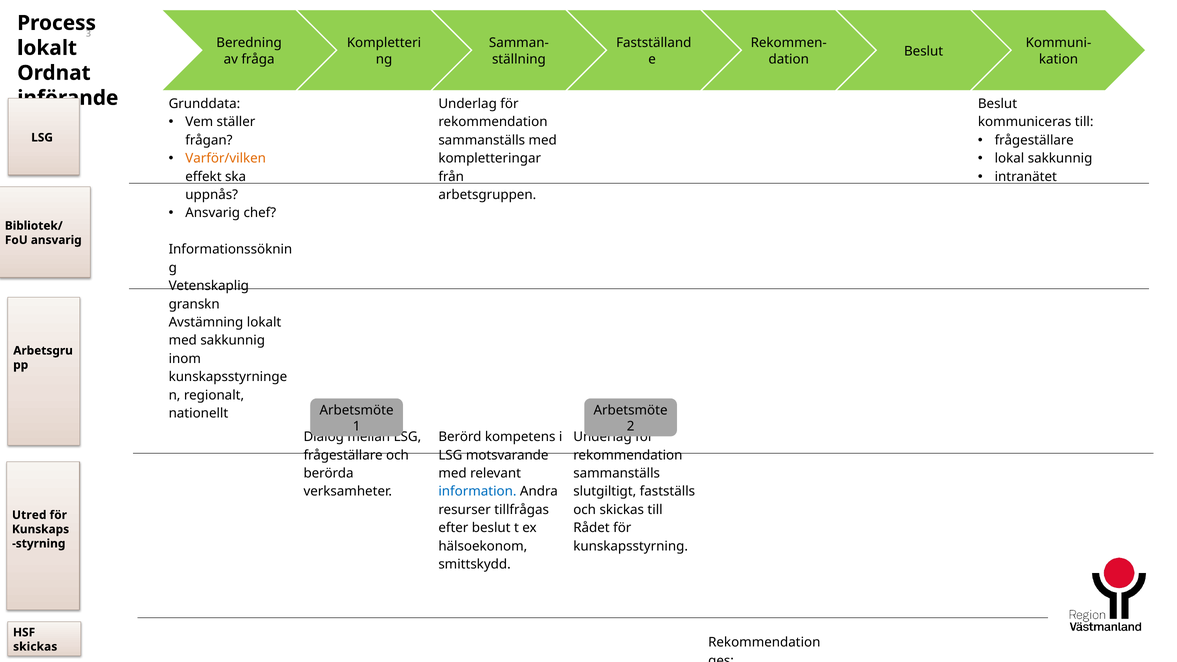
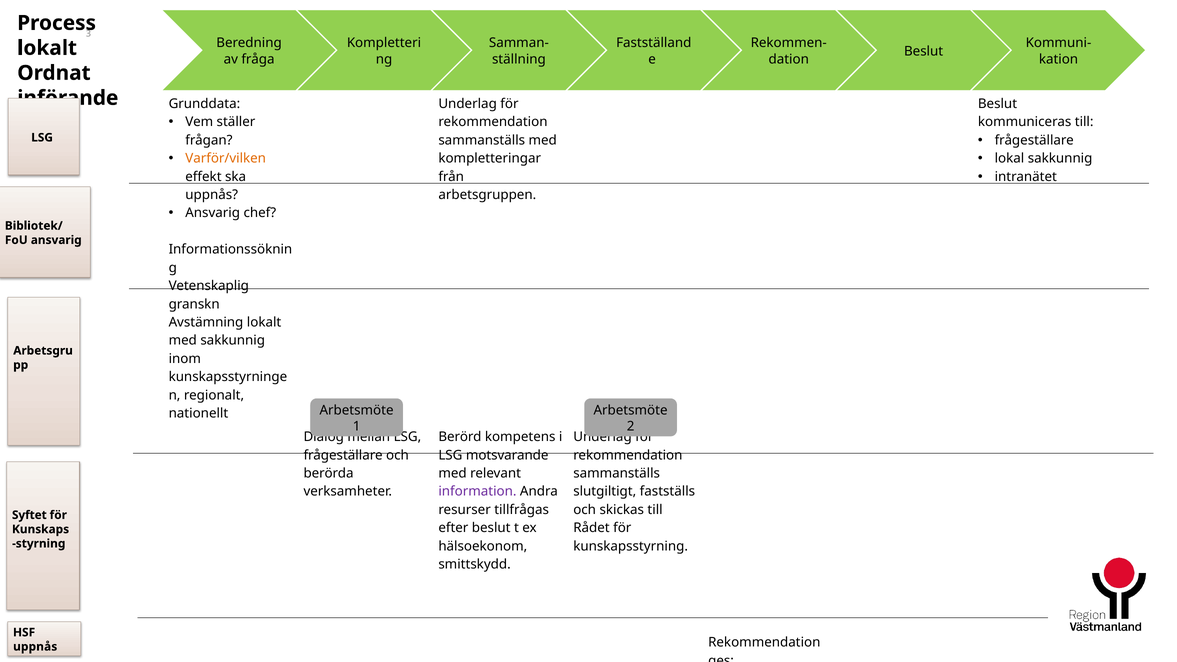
information colour: blue -> purple
Utred at (29, 515): Utred -> Syftet
skickas at (35, 647): skickas -> uppnås
